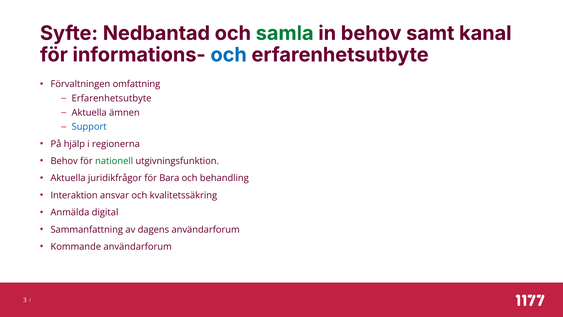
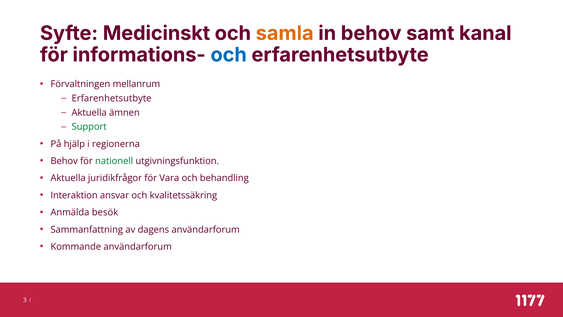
Nedbantad: Nedbantad -> Medicinskt
samla colour: green -> orange
omfattning: omfattning -> mellanrum
Support colour: blue -> green
Bara: Bara -> Vara
digital: digital -> besök
